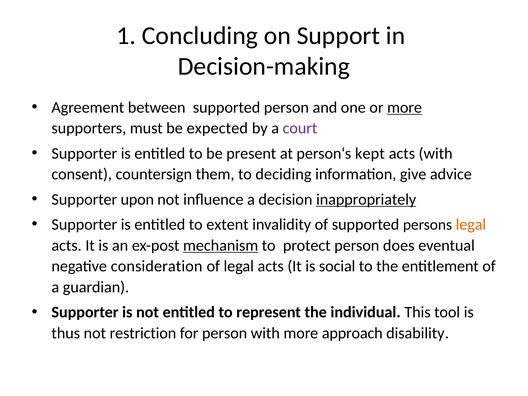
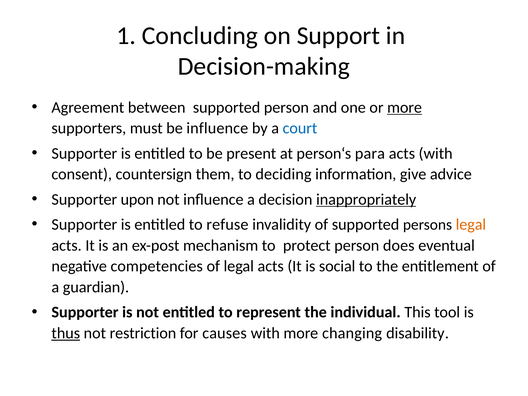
be expected: expected -> influence
court colour: purple -> blue
kept: kept -> para
extent: extent -> refuse
mechanism underline: present -> none
consideration: consideration -> competencies
thus underline: none -> present
for person: person -> causes
approach: approach -> changing
